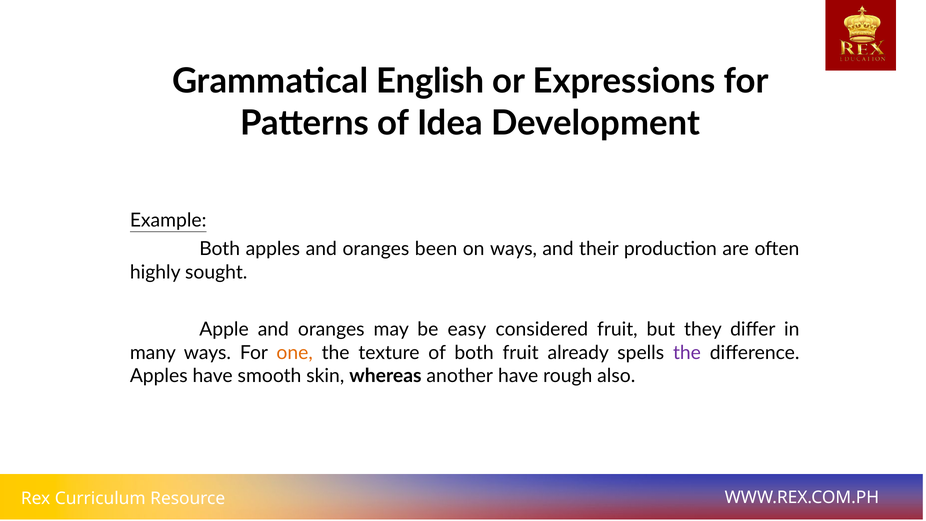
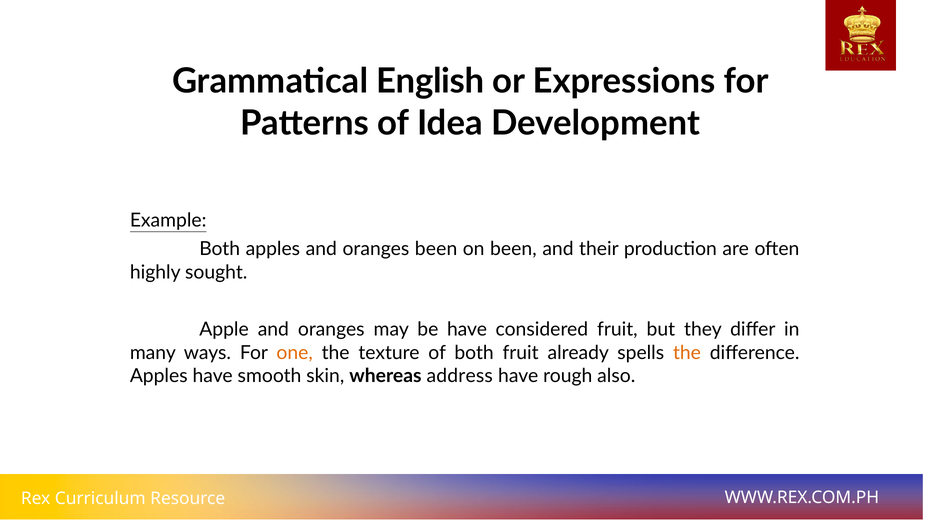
on ways: ways -> been
be easy: easy -> have
the at (687, 353) colour: purple -> orange
another: another -> address
